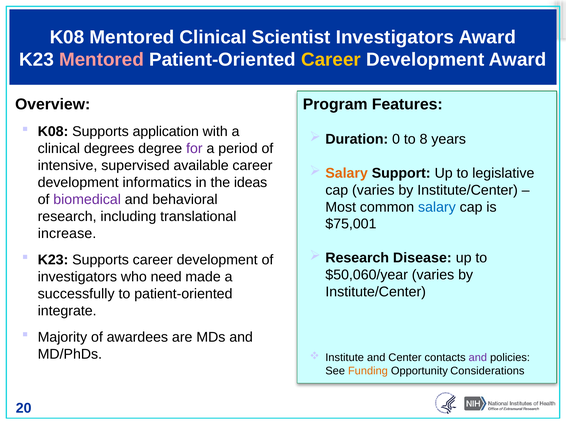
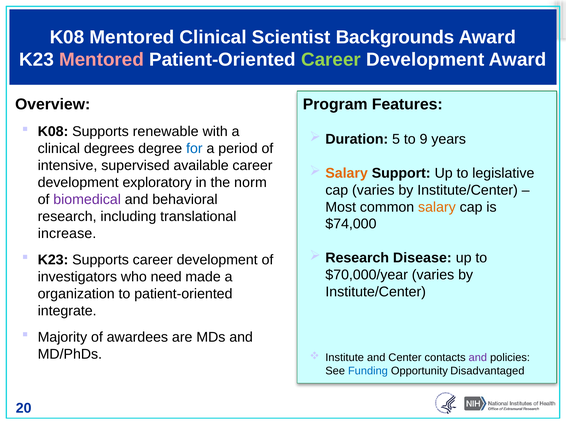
Scientist Investigators: Investigators -> Backgrounds
Career at (331, 60) colour: yellow -> light green
application: application -> renewable
0: 0 -> 5
8: 8 -> 9
for colour: purple -> blue
informatics: informatics -> exploratory
ideas: ideas -> norm
salary at (437, 207) colour: blue -> orange
$75,001: $75,001 -> $74,000
$50,060/year: $50,060/year -> $70,000/year
successfully: successfully -> organization
Funding colour: orange -> blue
Considerations: Considerations -> Disadvantaged
